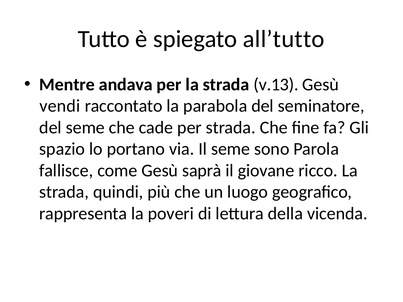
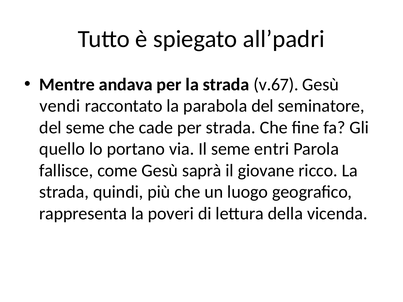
all’tutto: all’tutto -> all’padri
v.13: v.13 -> v.67
spazio: spazio -> quello
sono: sono -> entri
